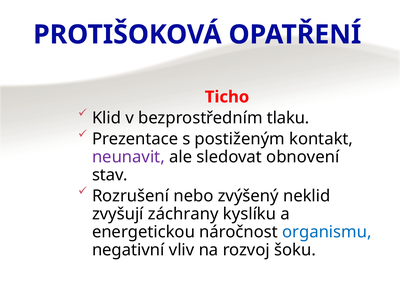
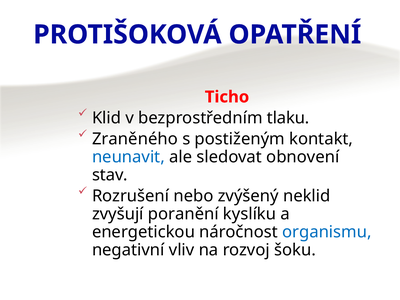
Prezentace: Prezentace -> Zraněného
neunavit colour: purple -> blue
záchrany: záchrany -> poranění
